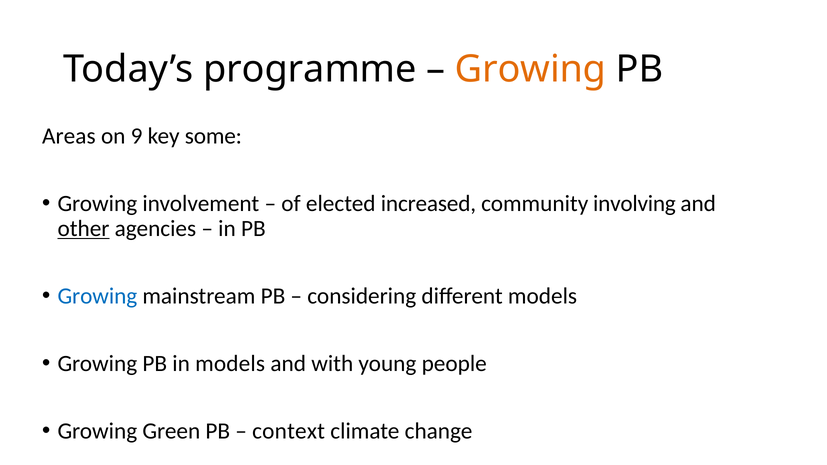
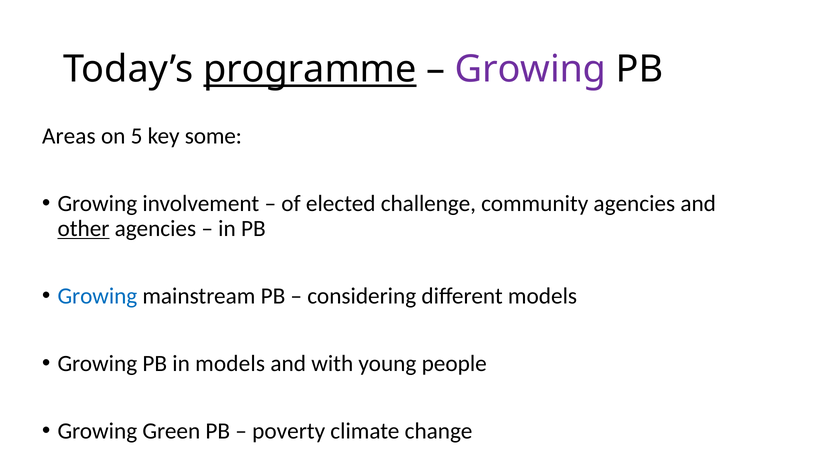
programme underline: none -> present
Growing at (531, 69) colour: orange -> purple
9: 9 -> 5
increased: increased -> challenge
community involving: involving -> agencies
context: context -> poverty
